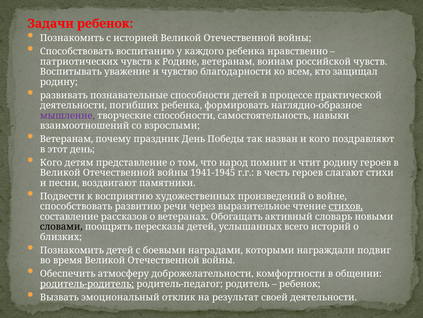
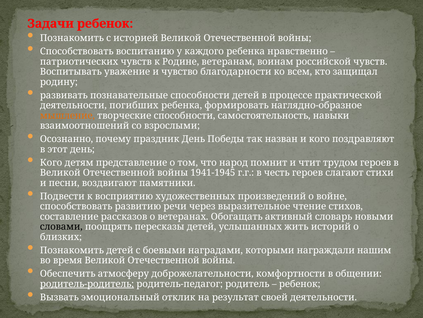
мышление colour: purple -> orange
Ветеранам at (67, 139): Ветеранам -> Осознанно
чтит родину: родину -> трудом
стихов underline: present -> none
всего: всего -> жить
подвиг: подвиг -> нашим
